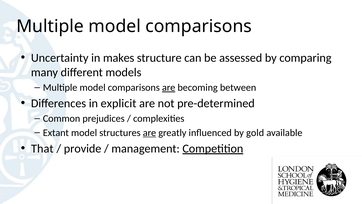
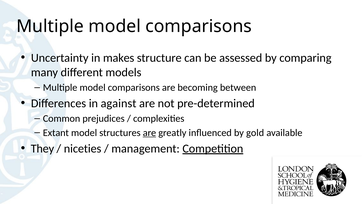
are at (169, 87) underline: present -> none
explicit: explicit -> against
That: That -> They
provide: provide -> niceties
